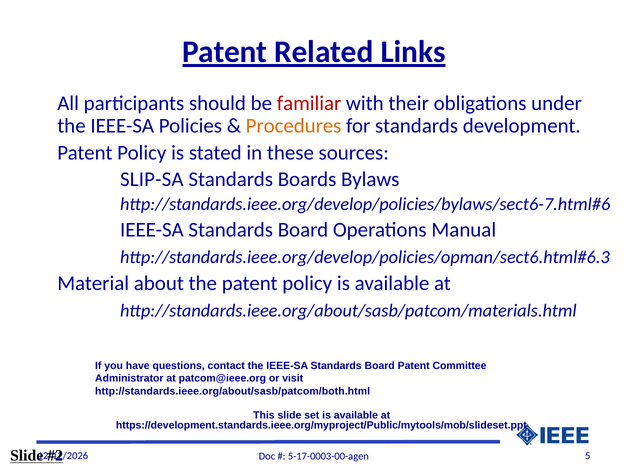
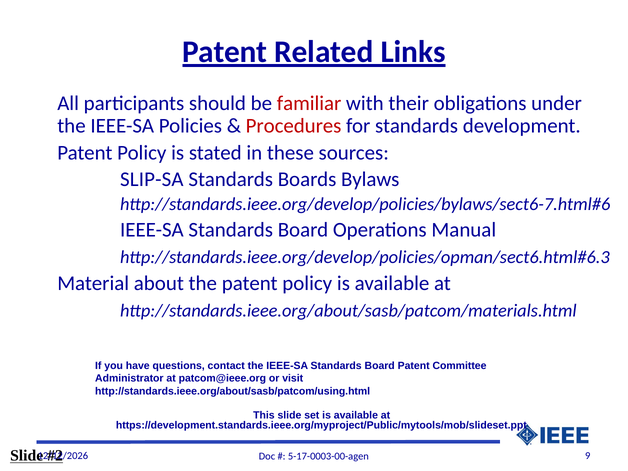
Procedures colour: orange -> red
http://standards.ieee.org/about/sasb/patcom/both.html: http://standards.ieee.org/about/sasb/patcom/both.html -> http://standards.ieee.org/about/sasb/patcom/using.html
5: 5 -> 9
